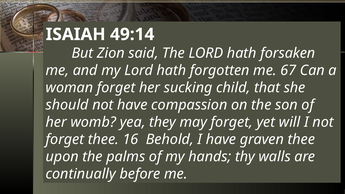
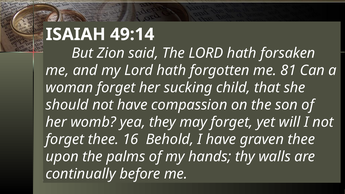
67: 67 -> 81
